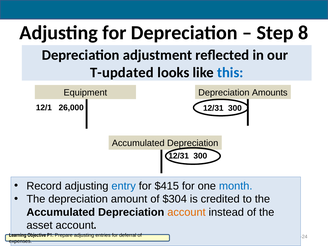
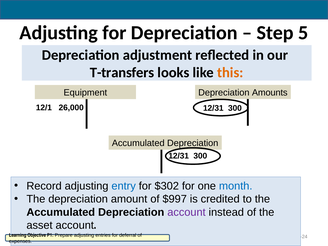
8: 8 -> 5
T-updated: T-updated -> T-transfers
this colour: blue -> orange
$415: $415 -> $302
$304: $304 -> $997
account at (186, 212) colour: orange -> purple
